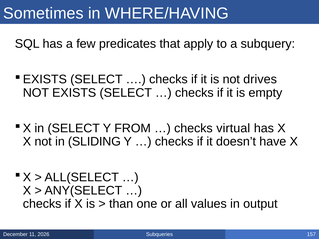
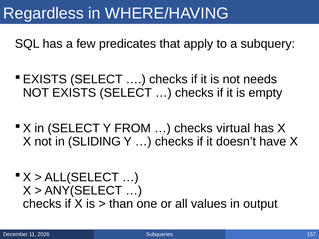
Sometimes: Sometimes -> Regardless
drives: drives -> needs
